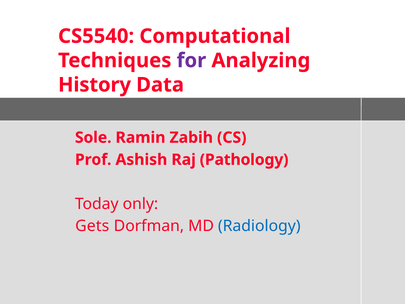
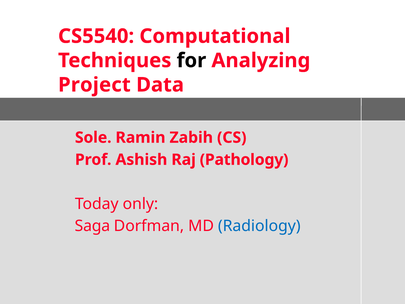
for colour: purple -> black
History: History -> Project
Gets: Gets -> Saga
